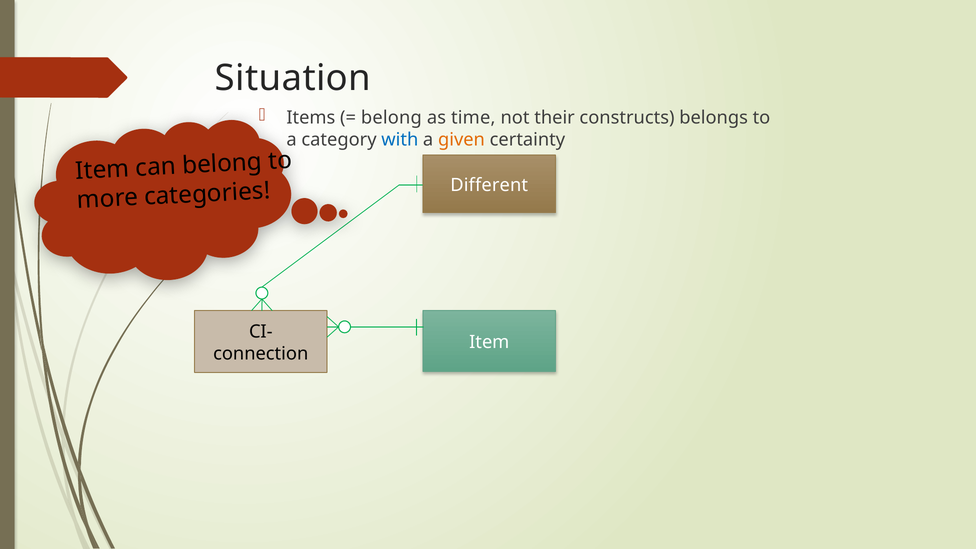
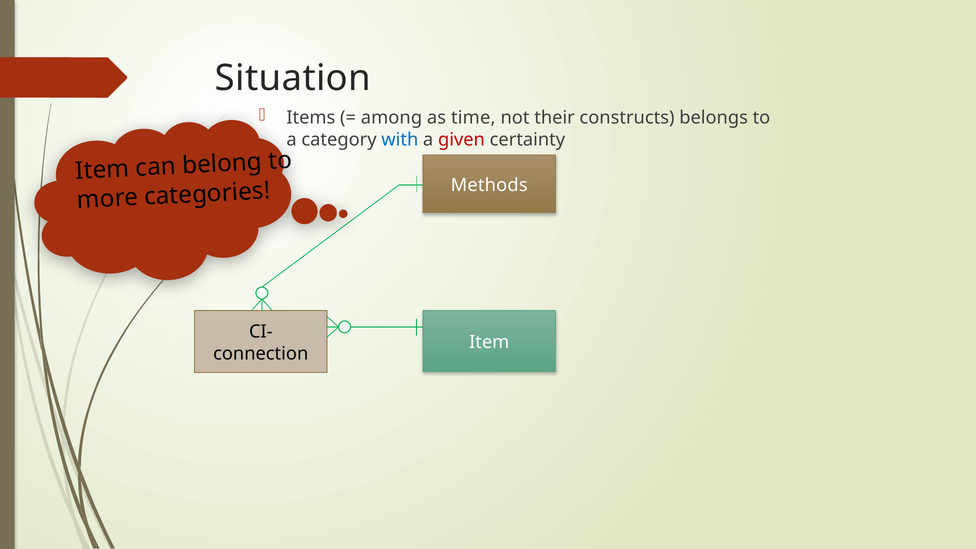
belong at (391, 118): belong -> among
given colour: orange -> red
Different: Different -> Methods
